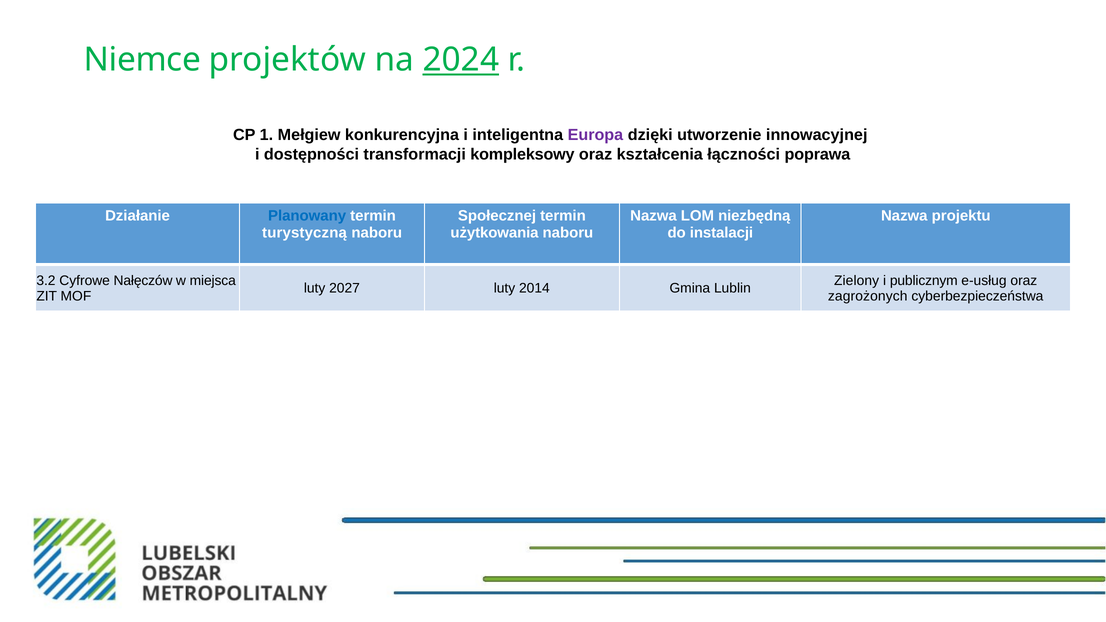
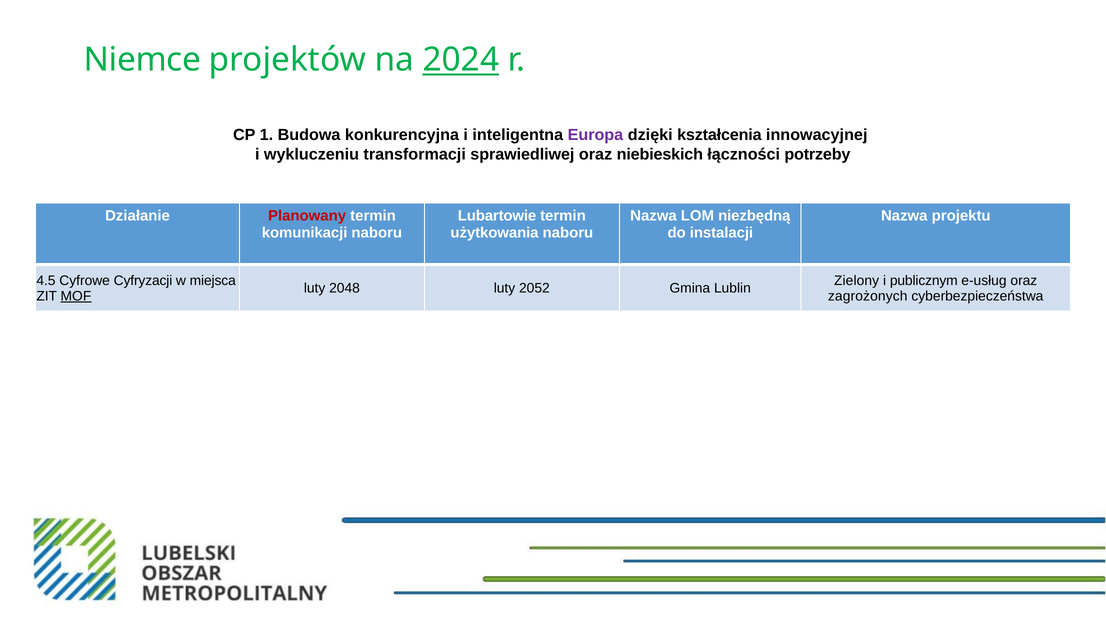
Mełgiew: Mełgiew -> Budowa
utworzenie: utworzenie -> kształcenia
dostępności: dostępności -> wykluczeniu
kompleksowy: kompleksowy -> sprawiedliwej
kształcenia: kształcenia -> niebieskich
poprawa: poprawa -> potrzeby
Planowany colour: blue -> red
Społecznej: Społecznej -> Lubartowie
turystyczną: turystyczną -> komunikacji
3.2: 3.2 -> 4.5
Nałęczów: Nałęczów -> Cyfryzacji
2027: 2027 -> 2048
2014: 2014 -> 2052
MOF underline: none -> present
